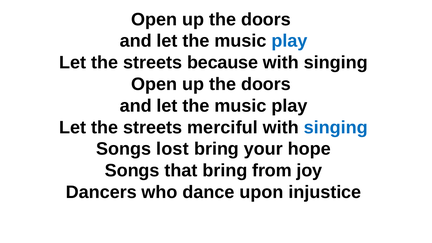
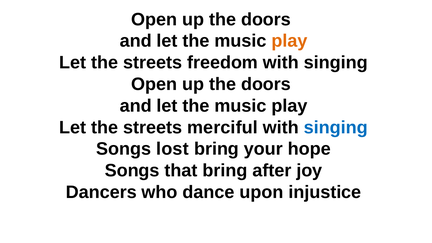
play at (289, 41) colour: blue -> orange
because: because -> freedom
from: from -> after
